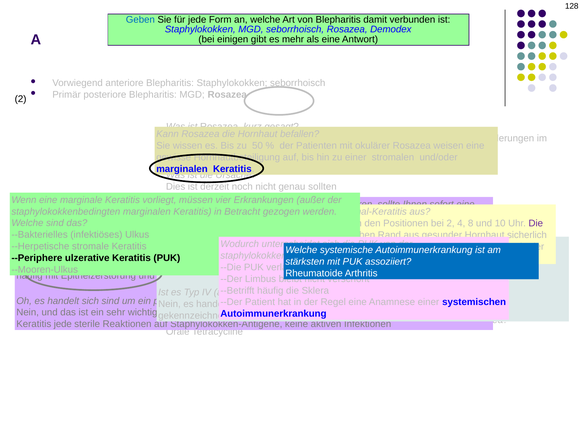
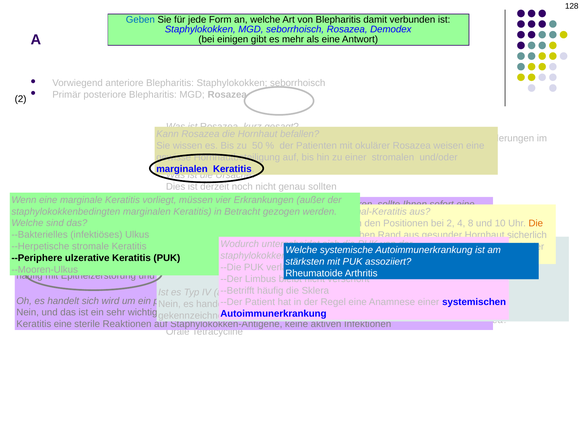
Die at (536, 223) colour: purple -> orange
sich sind: sind -> wird
jede at (63, 324): jede -> eine
